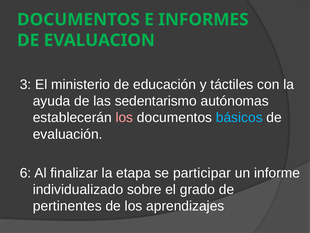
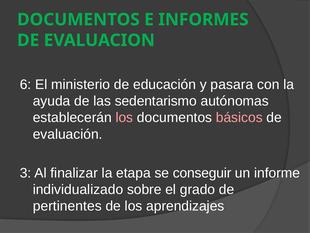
3: 3 -> 6
táctiles: táctiles -> pasara
básicos colour: light blue -> pink
6: 6 -> 3
participar: participar -> conseguir
